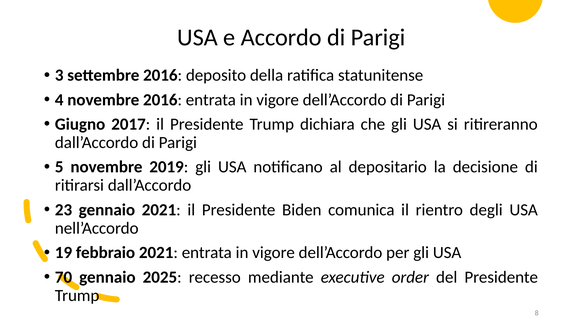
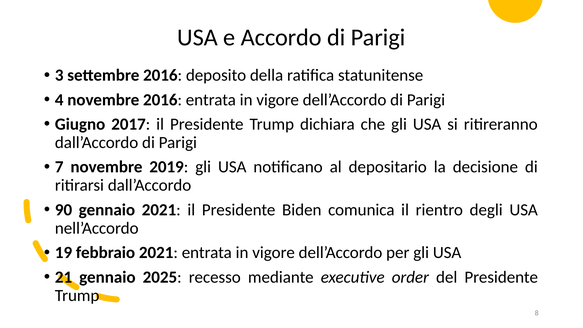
5: 5 -> 7
23: 23 -> 90
70: 70 -> 21
